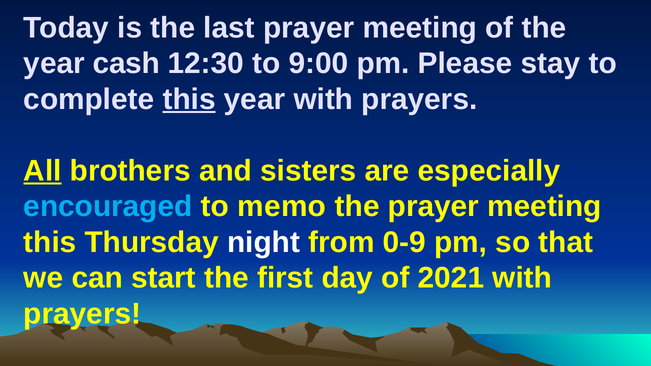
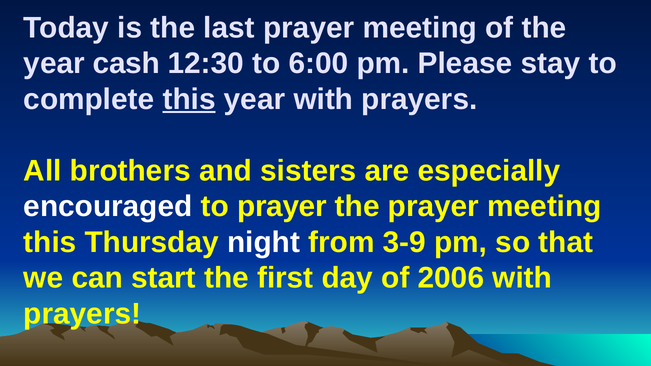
9:00: 9:00 -> 6:00
All underline: present -> none
encouraged colour: light blue -> white
to memo: memo -> prayer
0-9: 0-9 -> 3-9
2021: 2021 -> 2006
